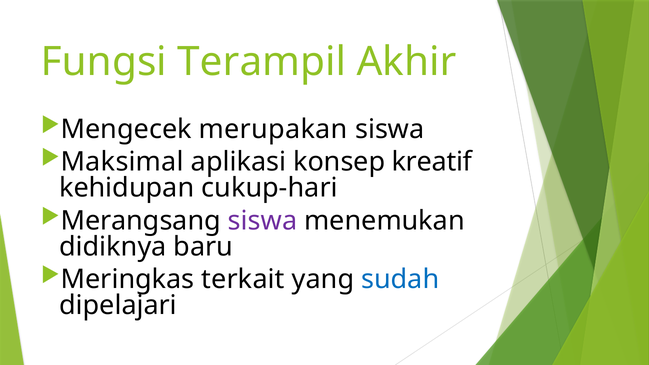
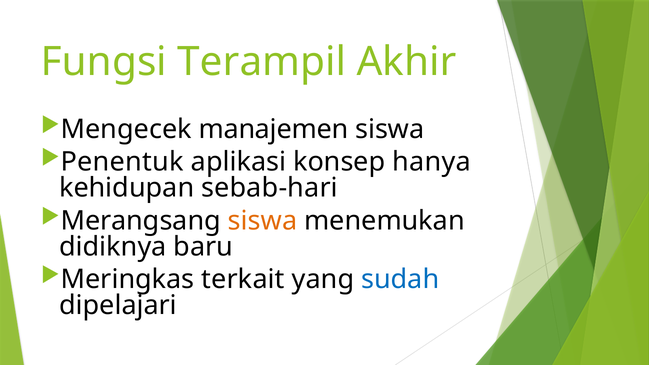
merupakan: merupakan -> manajemen
Maksimal: Maksimal -> Penentuk
kreatif: kreatif -> hanya
cukup-hari: cukup-hari -> sebab-hari
siswa at (263, 221) colour: purple -> orange
